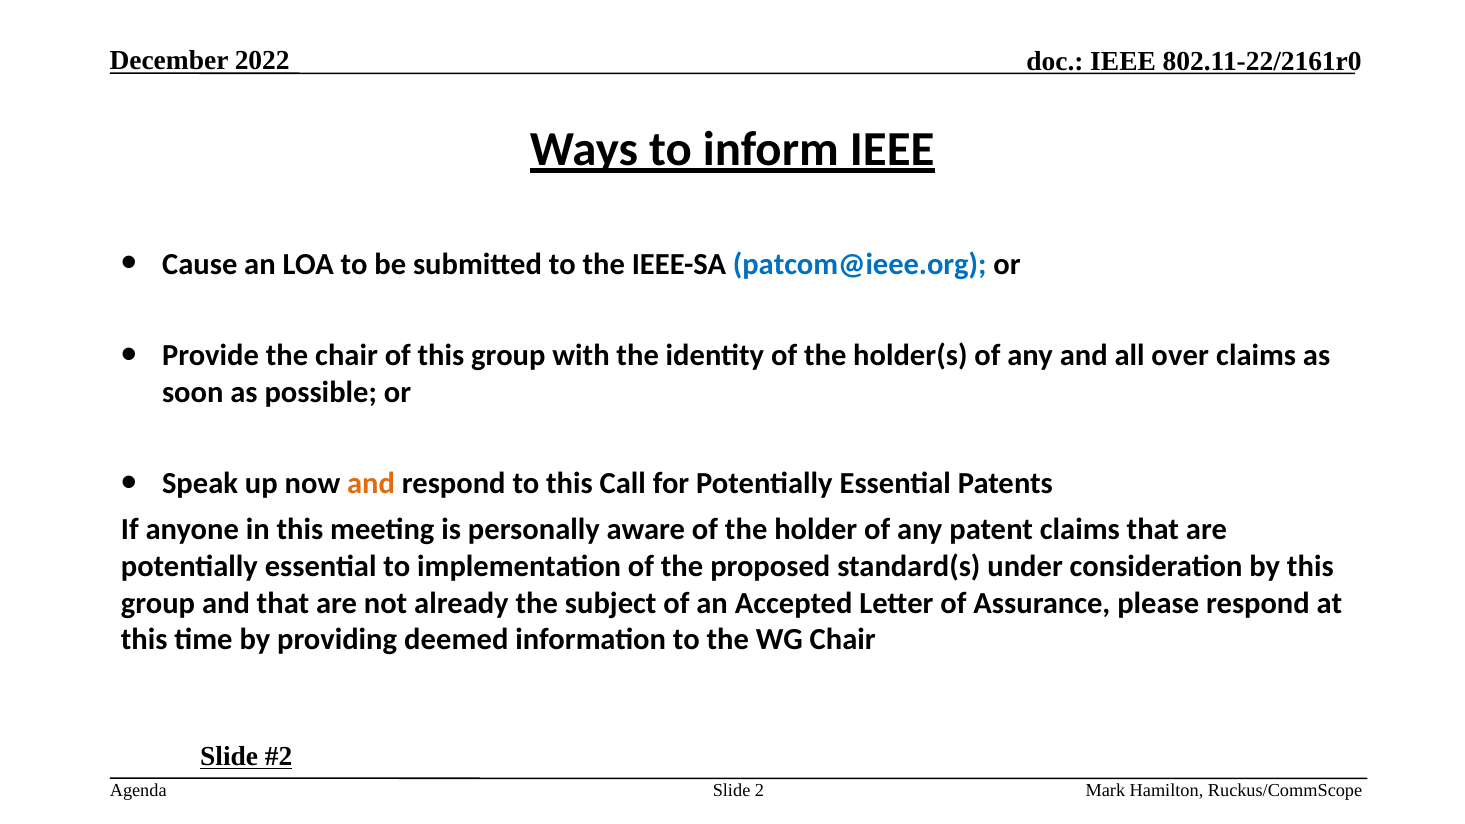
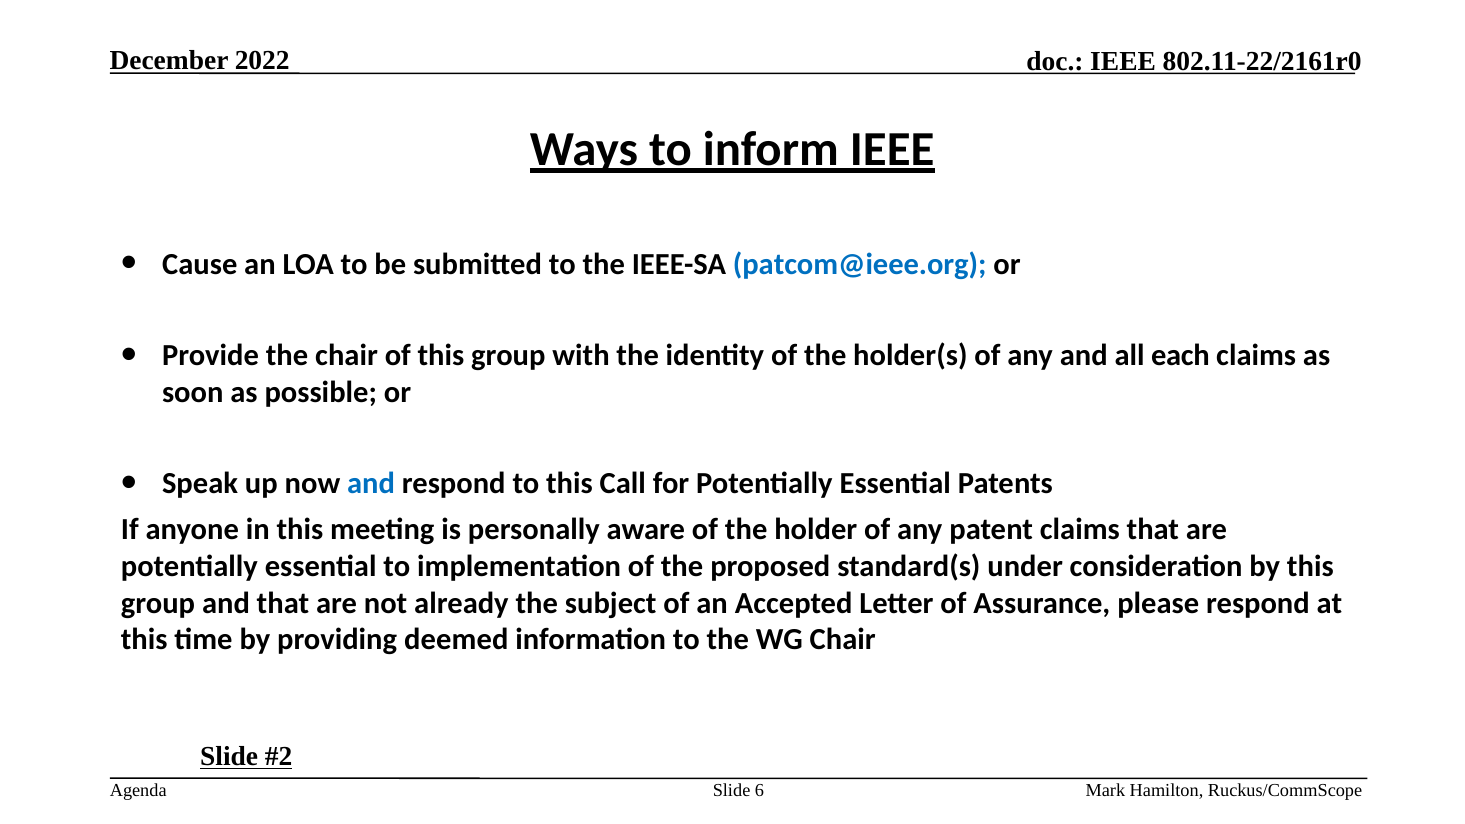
over: over -> each
and at (371, 484) colour: orange -> blue
2: 2 -> 6
